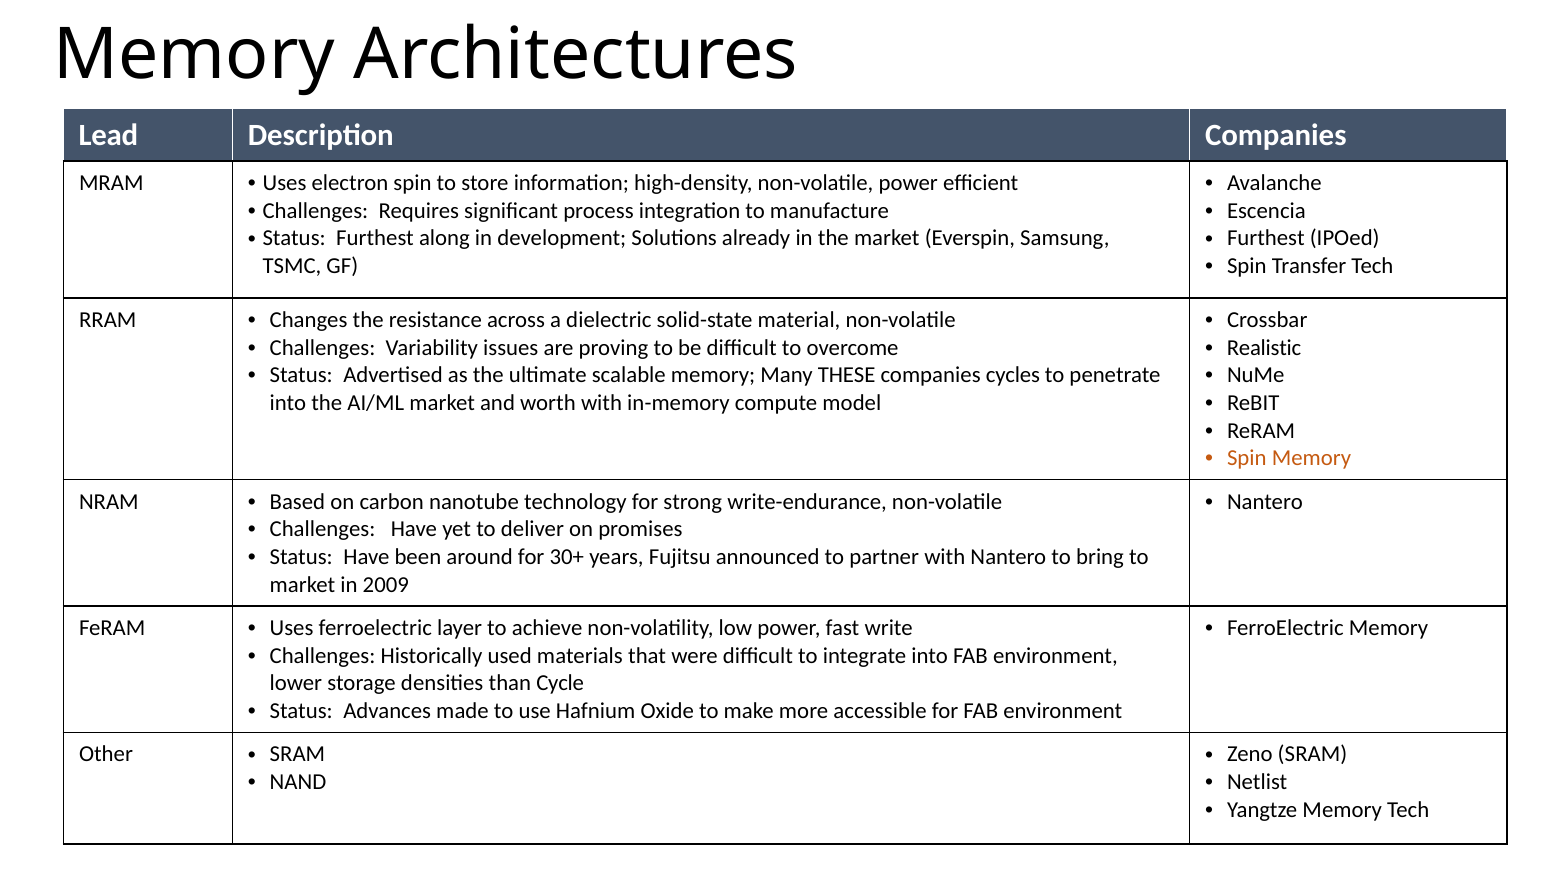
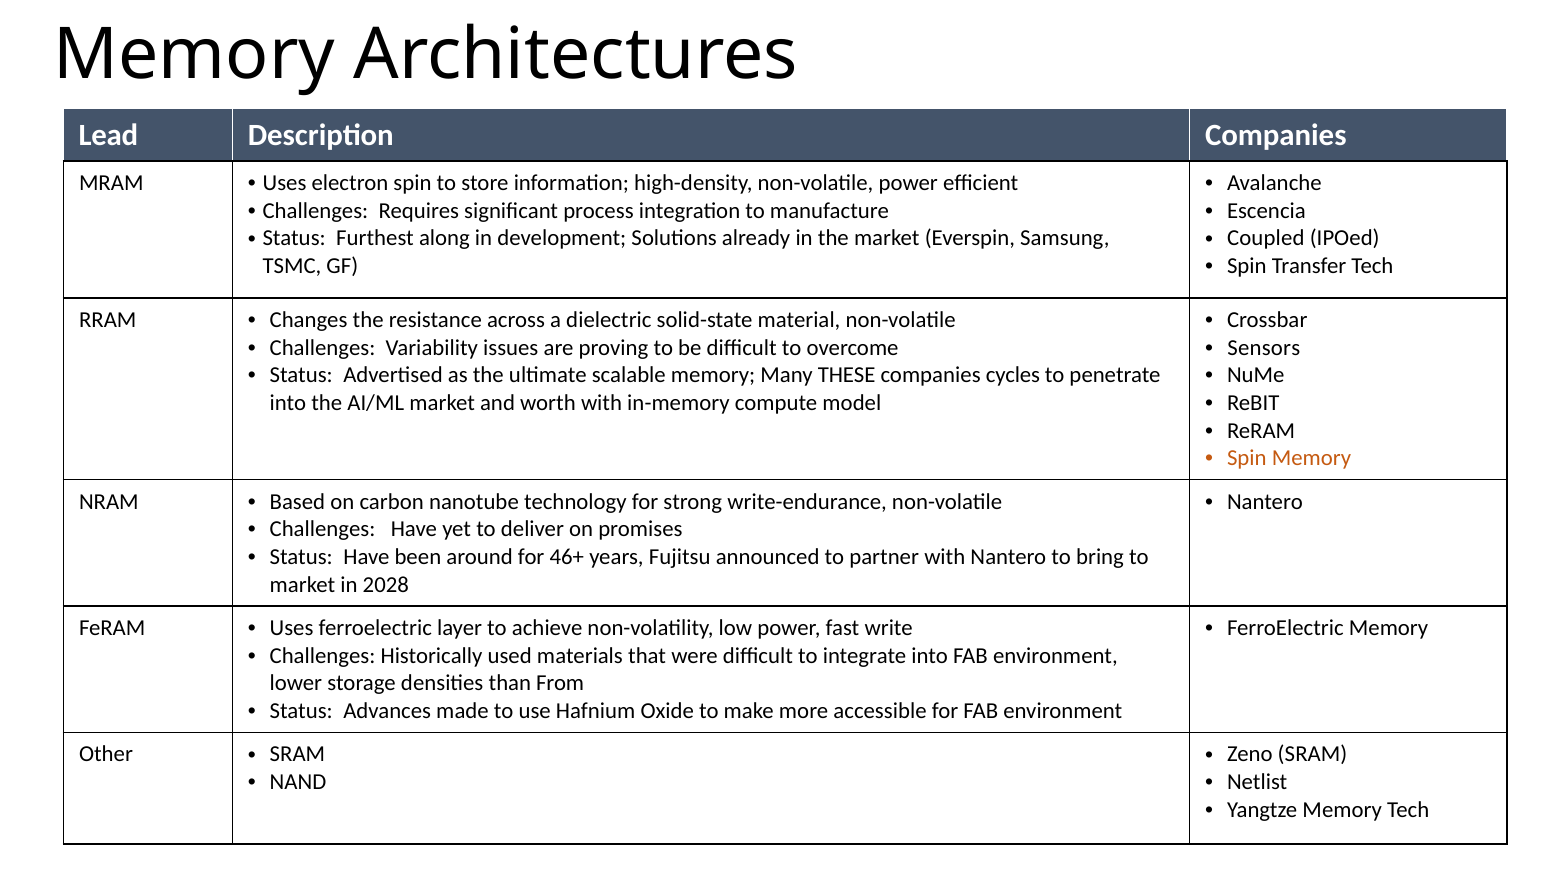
Furthest at (1266, 238): Furthest -> Coupled
Realistic: Realistic -> Sensors
30+: 30+ -> 46+
2009: 2009 -> 2028
Cycle: Cycle -> From
